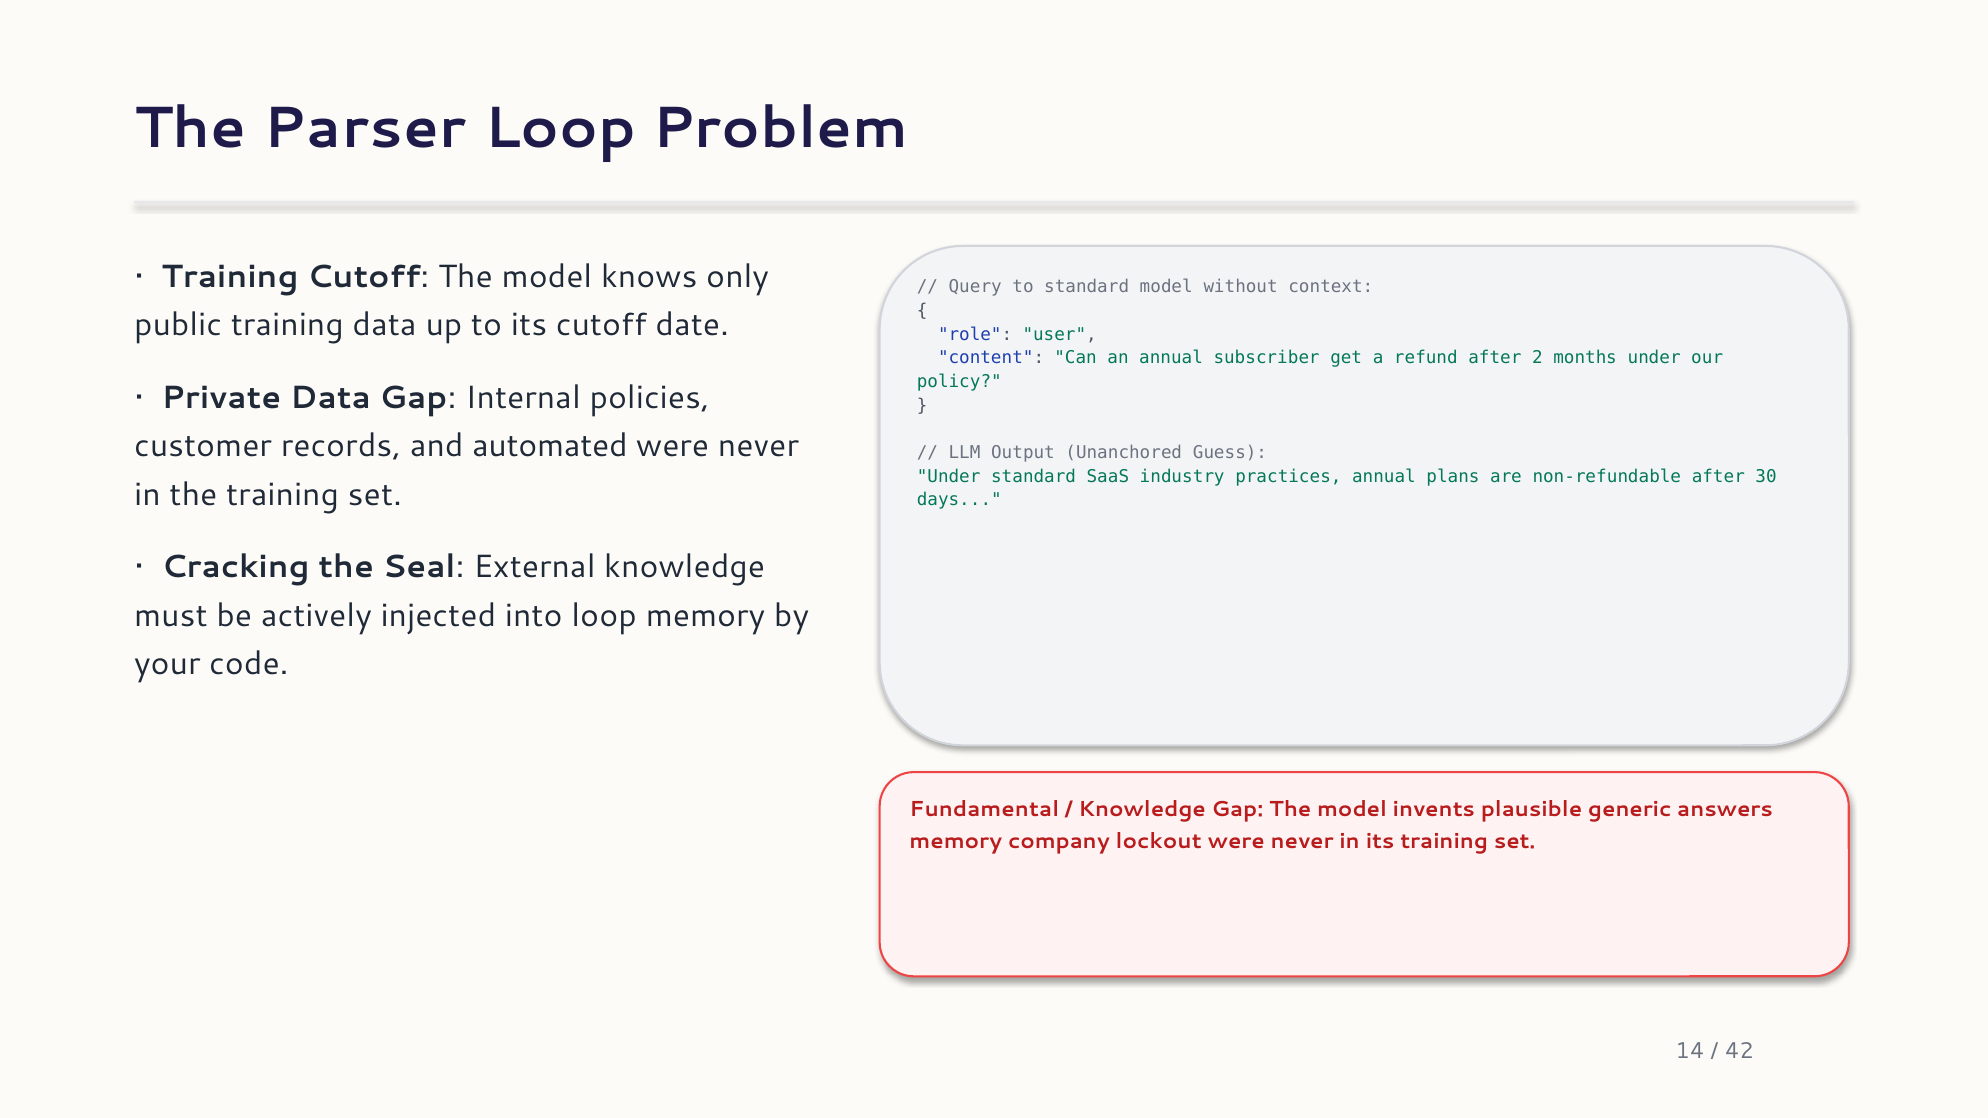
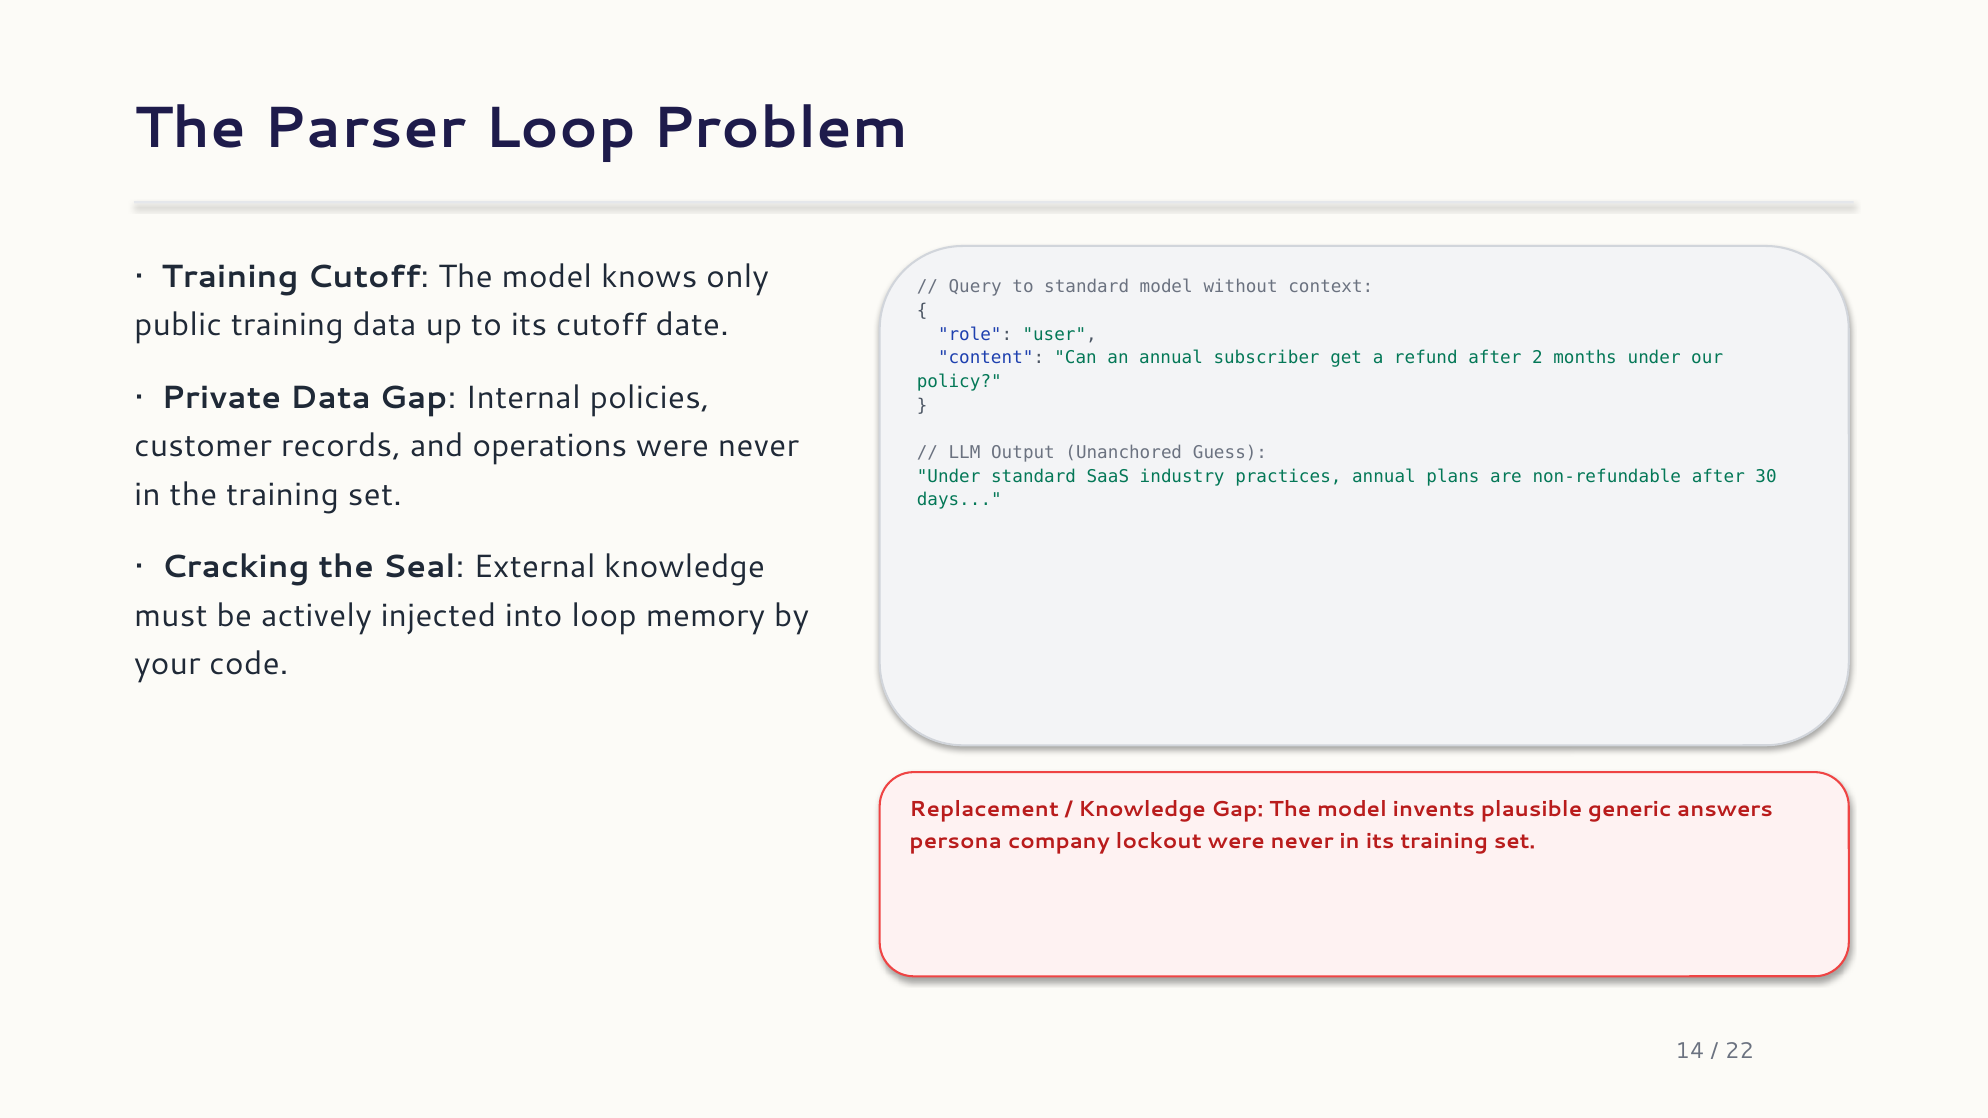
automated: automated -> operations
Fundamental: Fundamental -> Replacement
memory at (956, 841): memory -> persona
42: 42 -> 22
